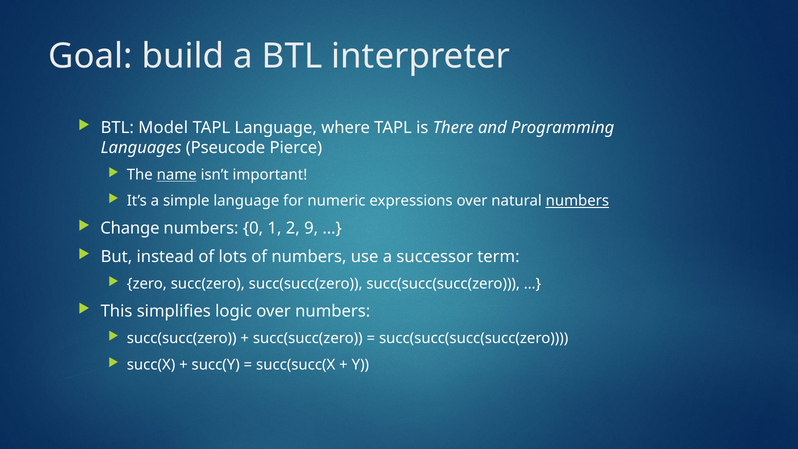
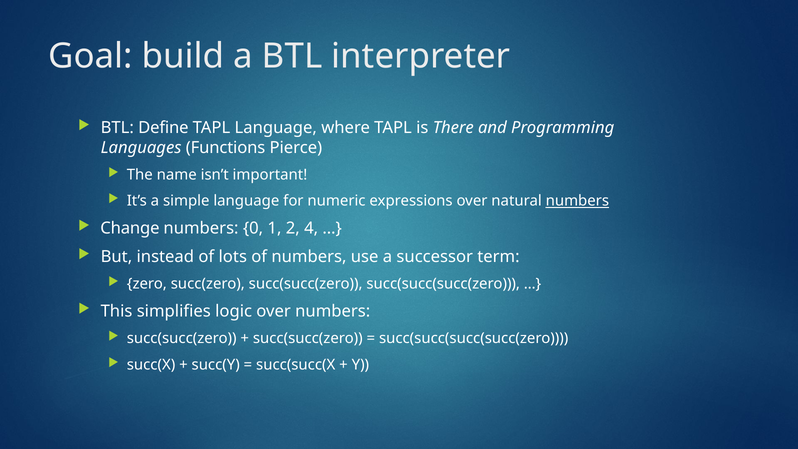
Model: Model -> Define
Pseucode: Pseucode -> Functions
name underline: present -> none
9: 9 -> 4
